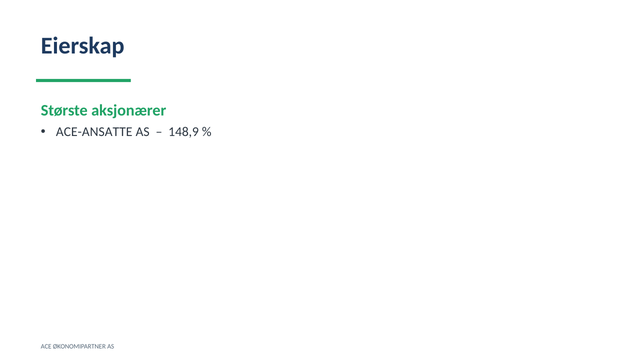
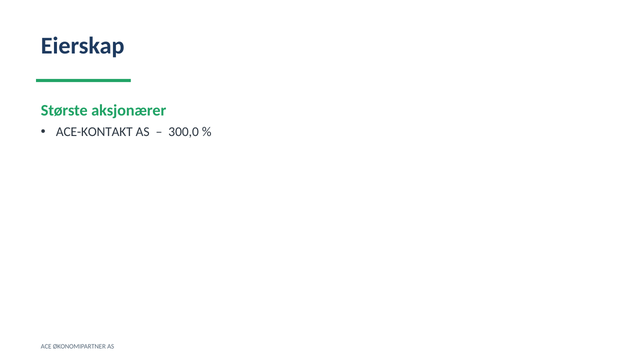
ACE-ANSATTE: ACE-ANSATTE -> ACE-KONTAKT
148,9: 148,9 -> 300,0
